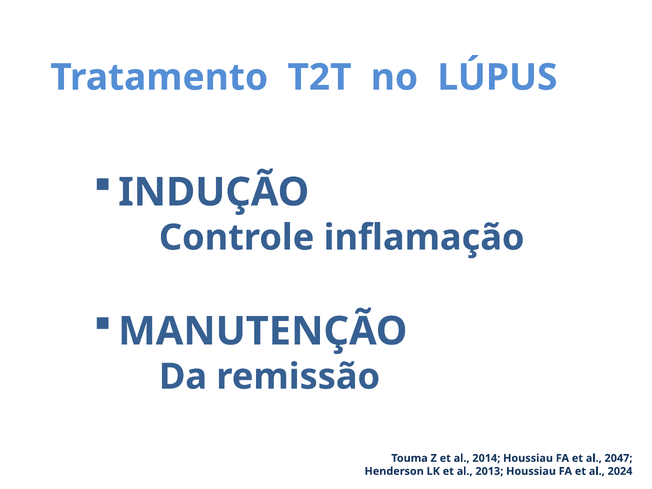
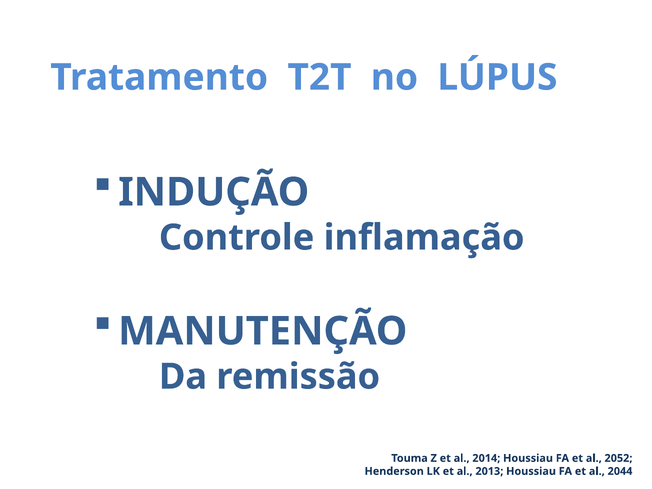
2047: 2047 -> 2052
2024: 2024 -> 2044
